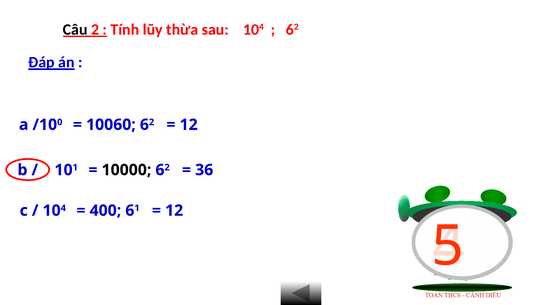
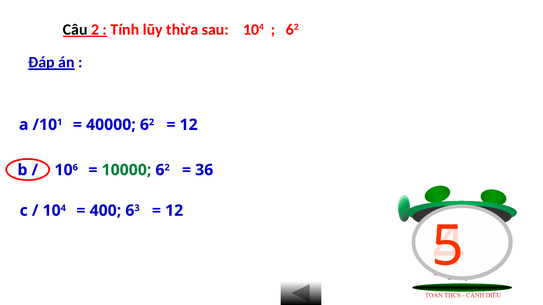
0: 0 -> 1
10060: 10060 -> 40000
1 at (75, 168): 1 -> 6
10000 colour: black -> green
1 at (137, 208): 1 -> 3
